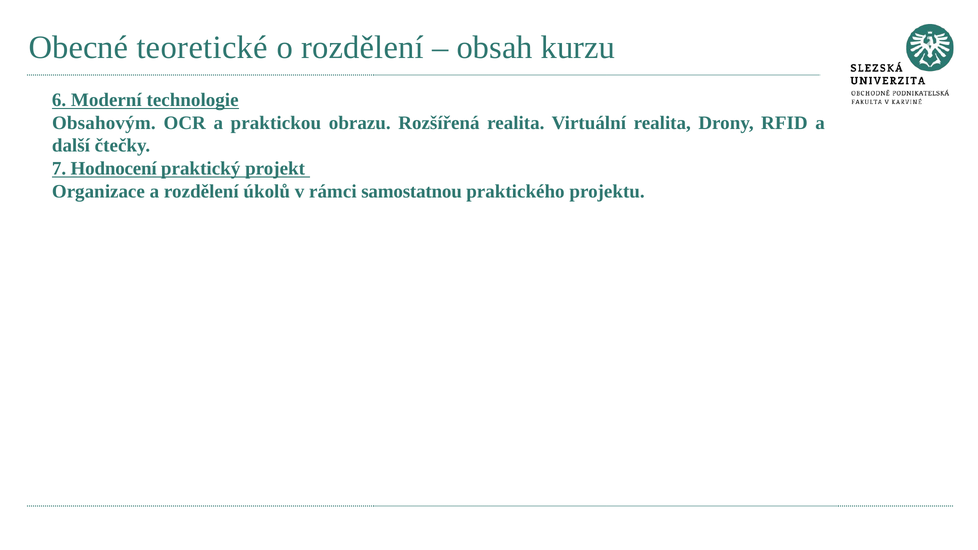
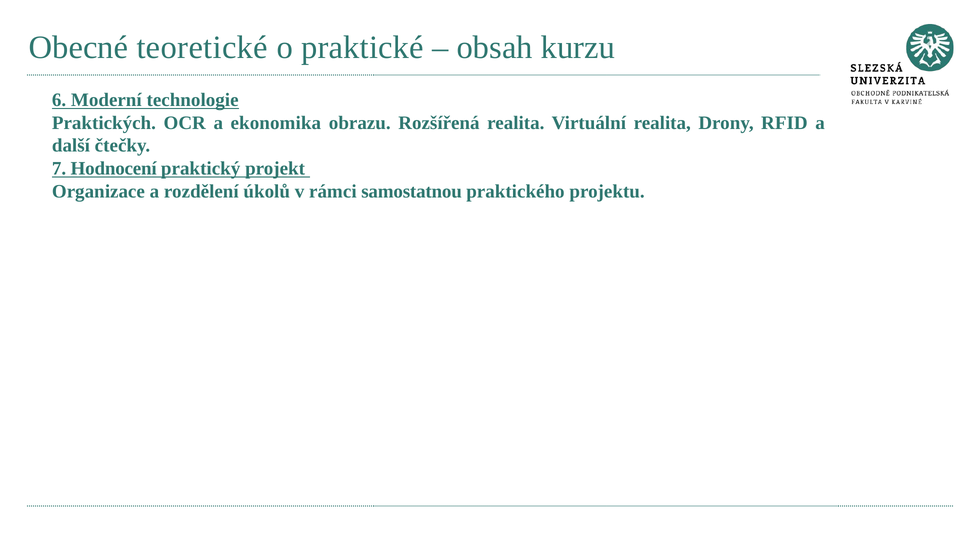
o rozdělení: rozdělení -> praktické
Obsahovým: Obsahovým -> Praktických
praktickou: praktickou -> ekonomika
